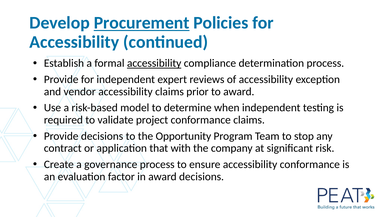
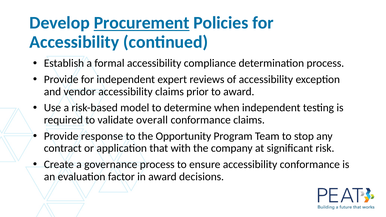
accessibility at (154, 63) underline: present -> none
project: project -> overall
Provide decisions: decisions -> response
